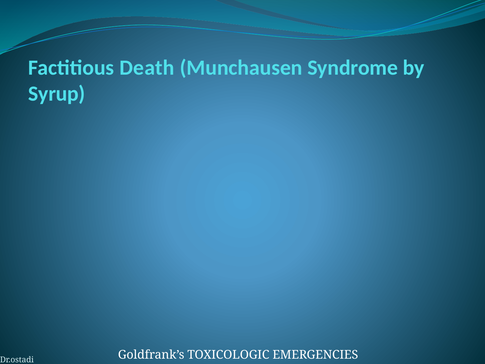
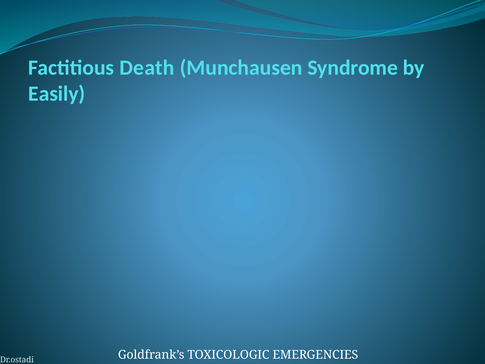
Syrup: Syrup -> Easily
